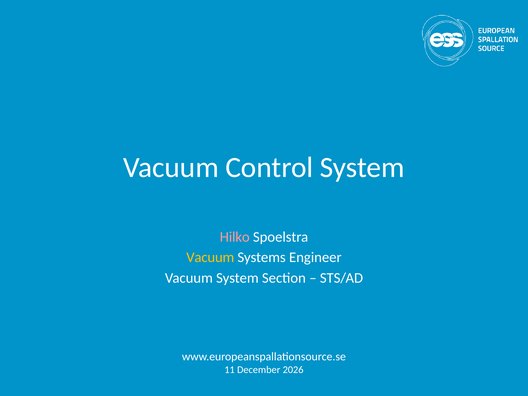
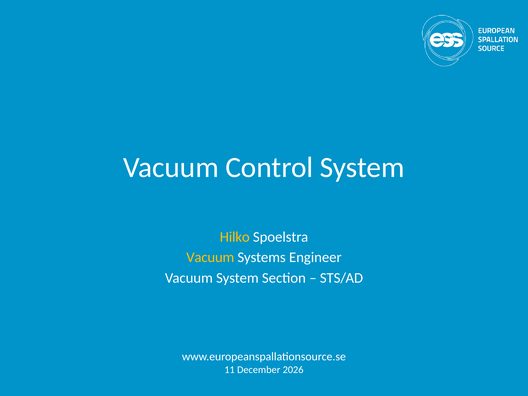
Hilko colour: pink -> yellow
